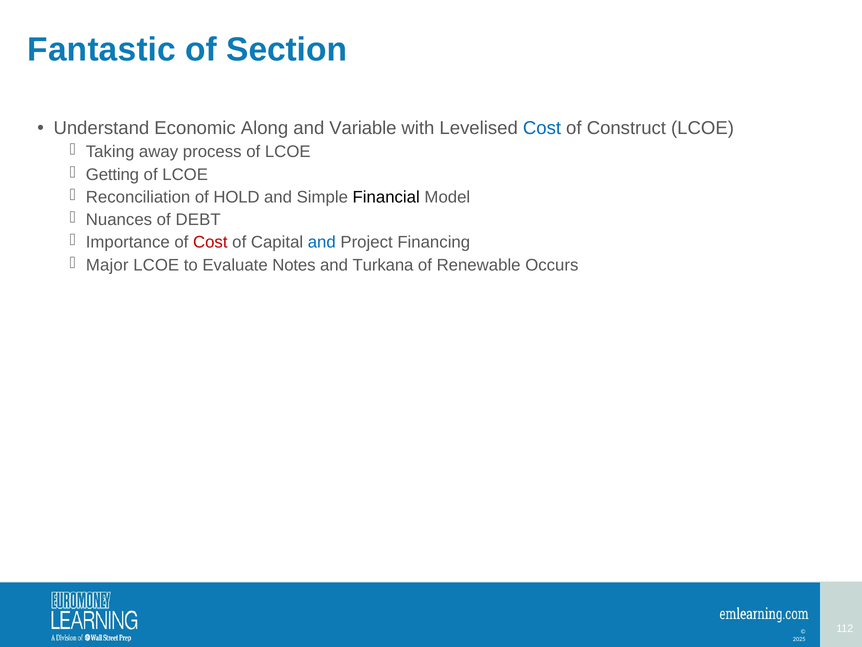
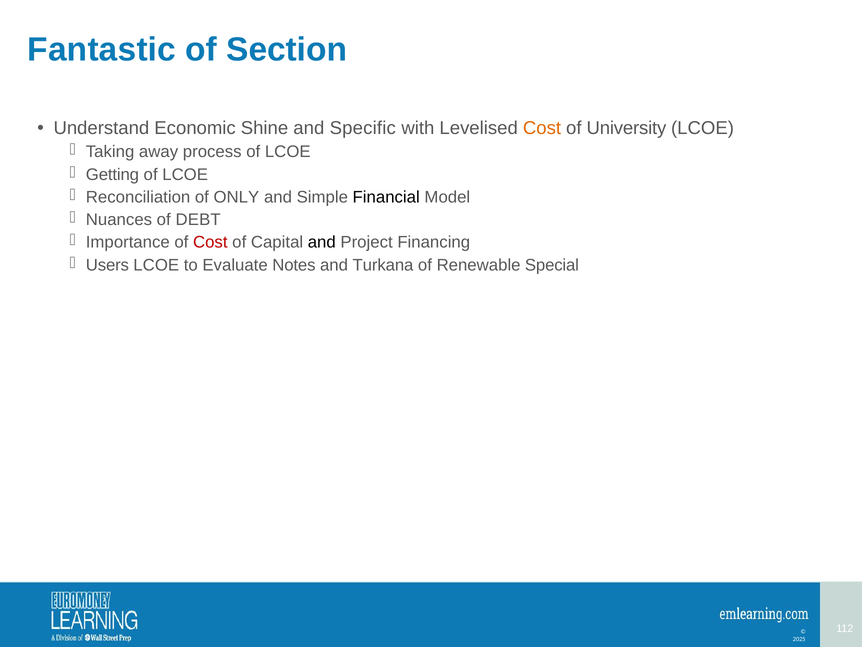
Along: Along -> Shine
Variable: Variable -> Specific
Cost at (542, 128) colour: blue -> orange
Construct: Construct -> University
HOLD: HOLD -> ONLY
and at (322, 242) colour: blue -> black
Major: Major -> Users
Occurs: Occurs -> Special
